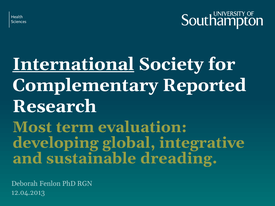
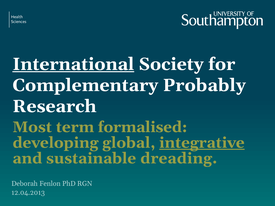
Reported: Reported -> Probably
evaluation: evaluation -> formalised
integrative underline: none -> present
